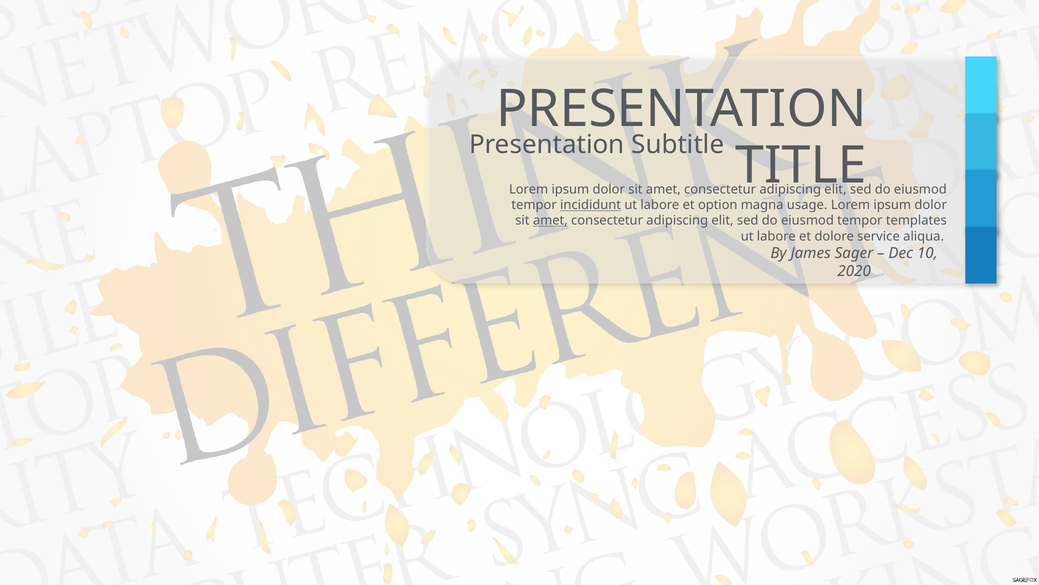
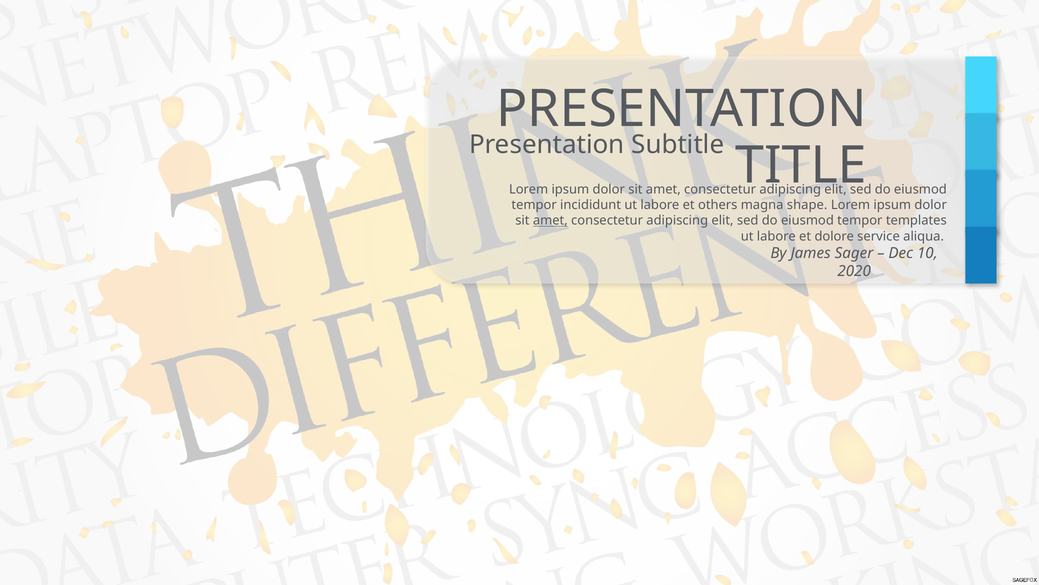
incididunt underline: present -> none
option: option -> others
usage: usage -> shape
